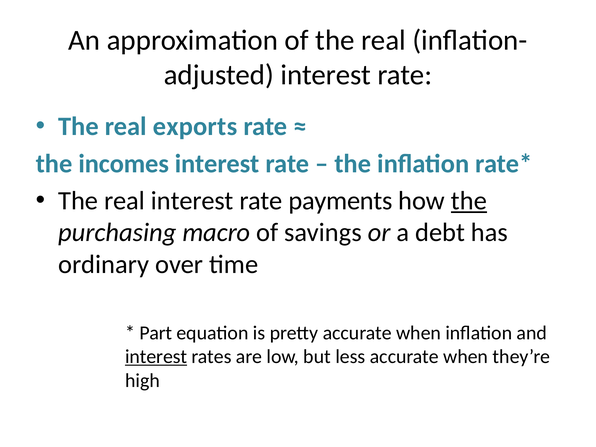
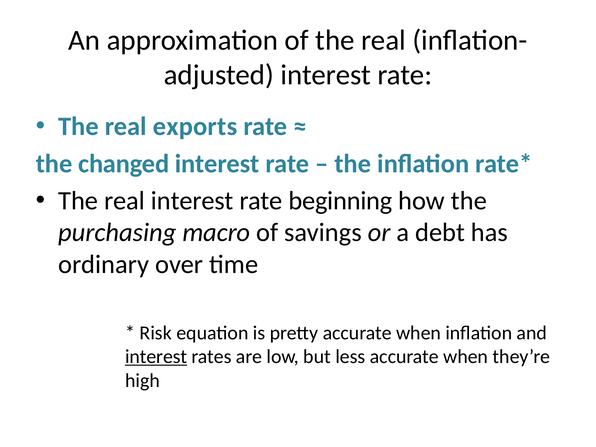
incomes: incomes -> changed
payments: payments -> beginning
the at (469, 201) underline: present -> none
Part: Part -> Risk
